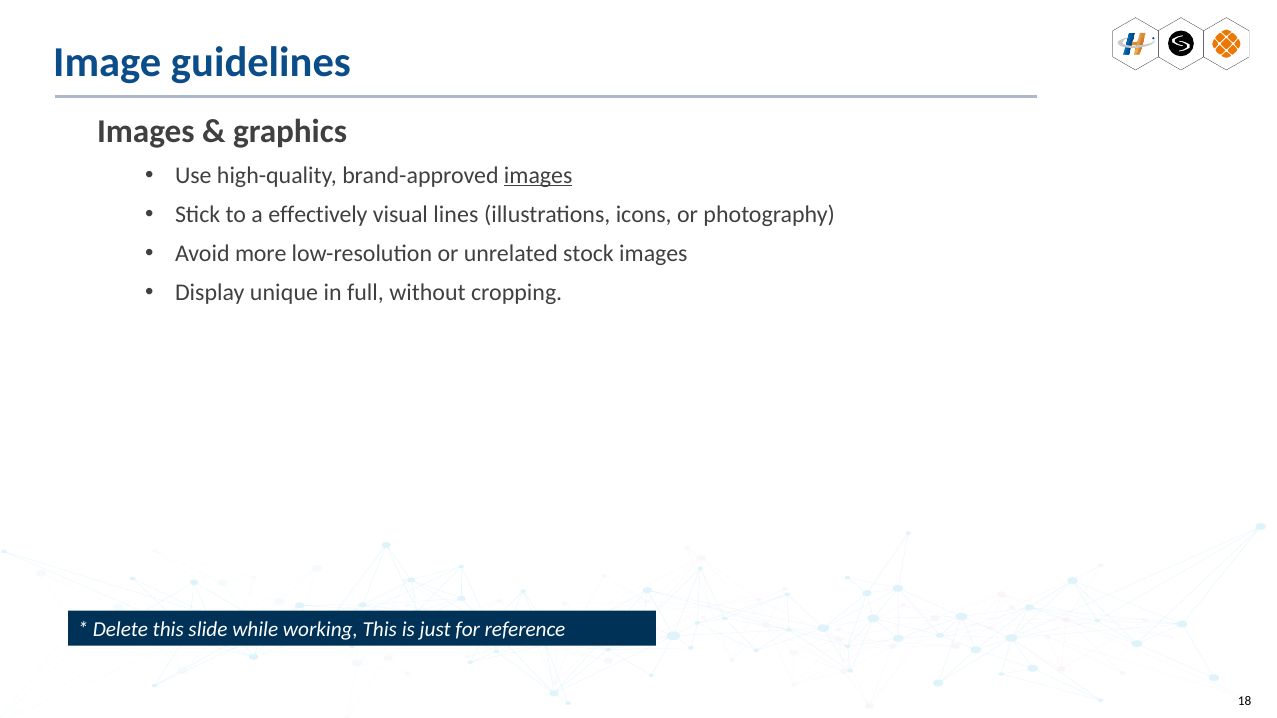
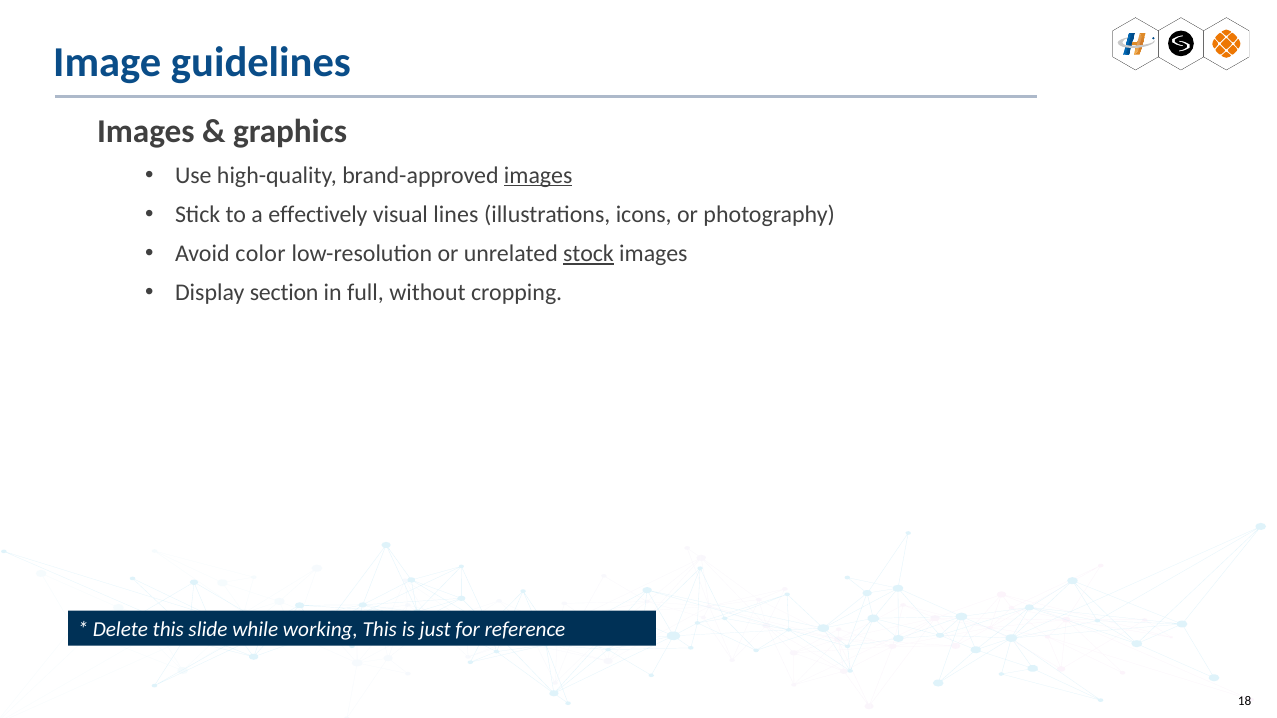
more: more -> color
stock underline: none -> present
unique: unique -> section
